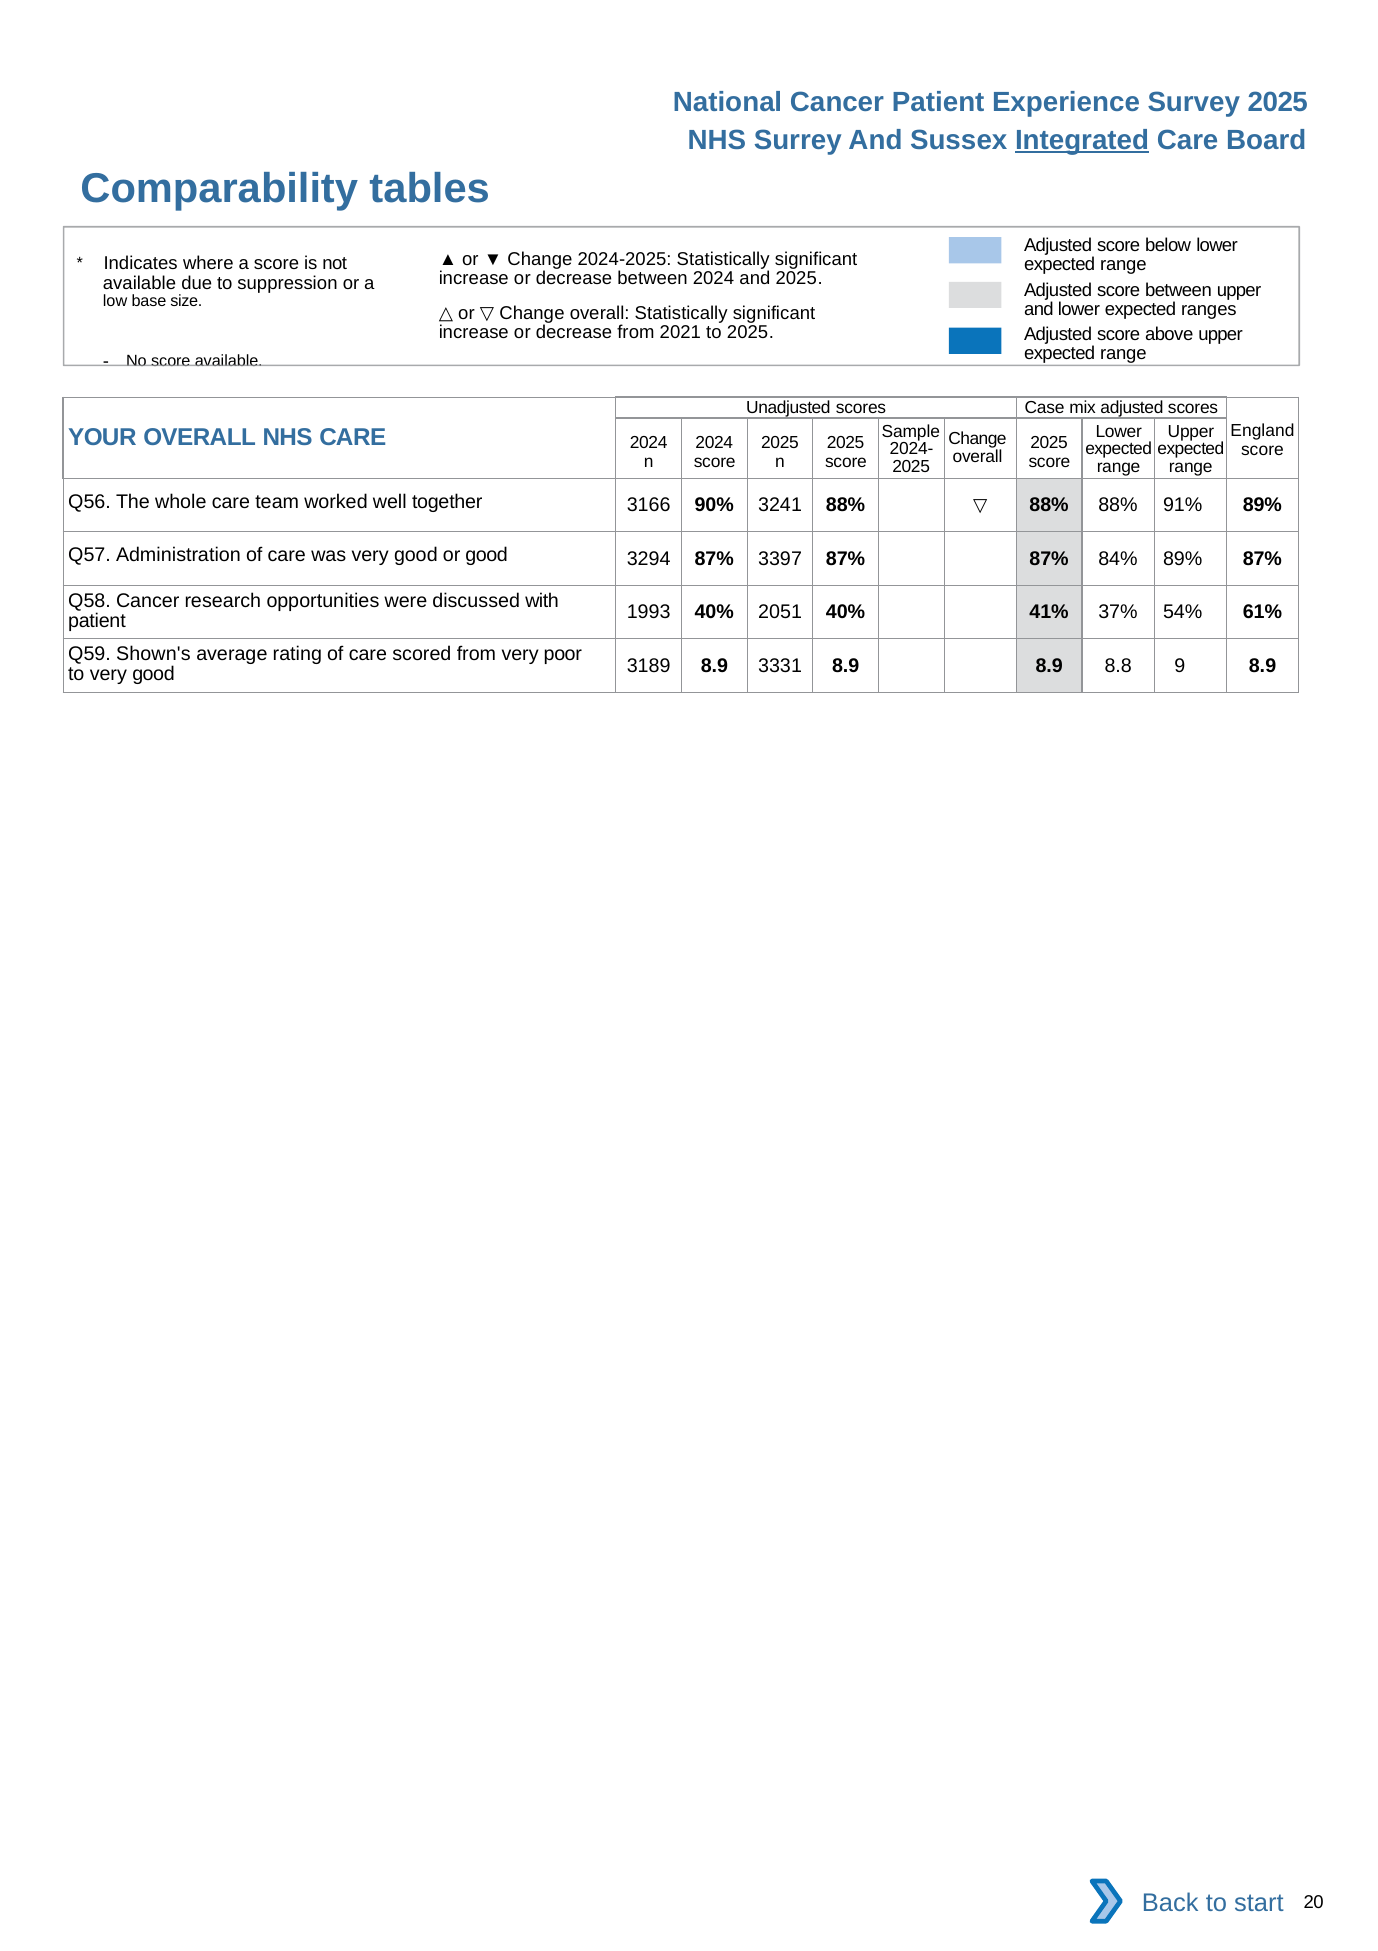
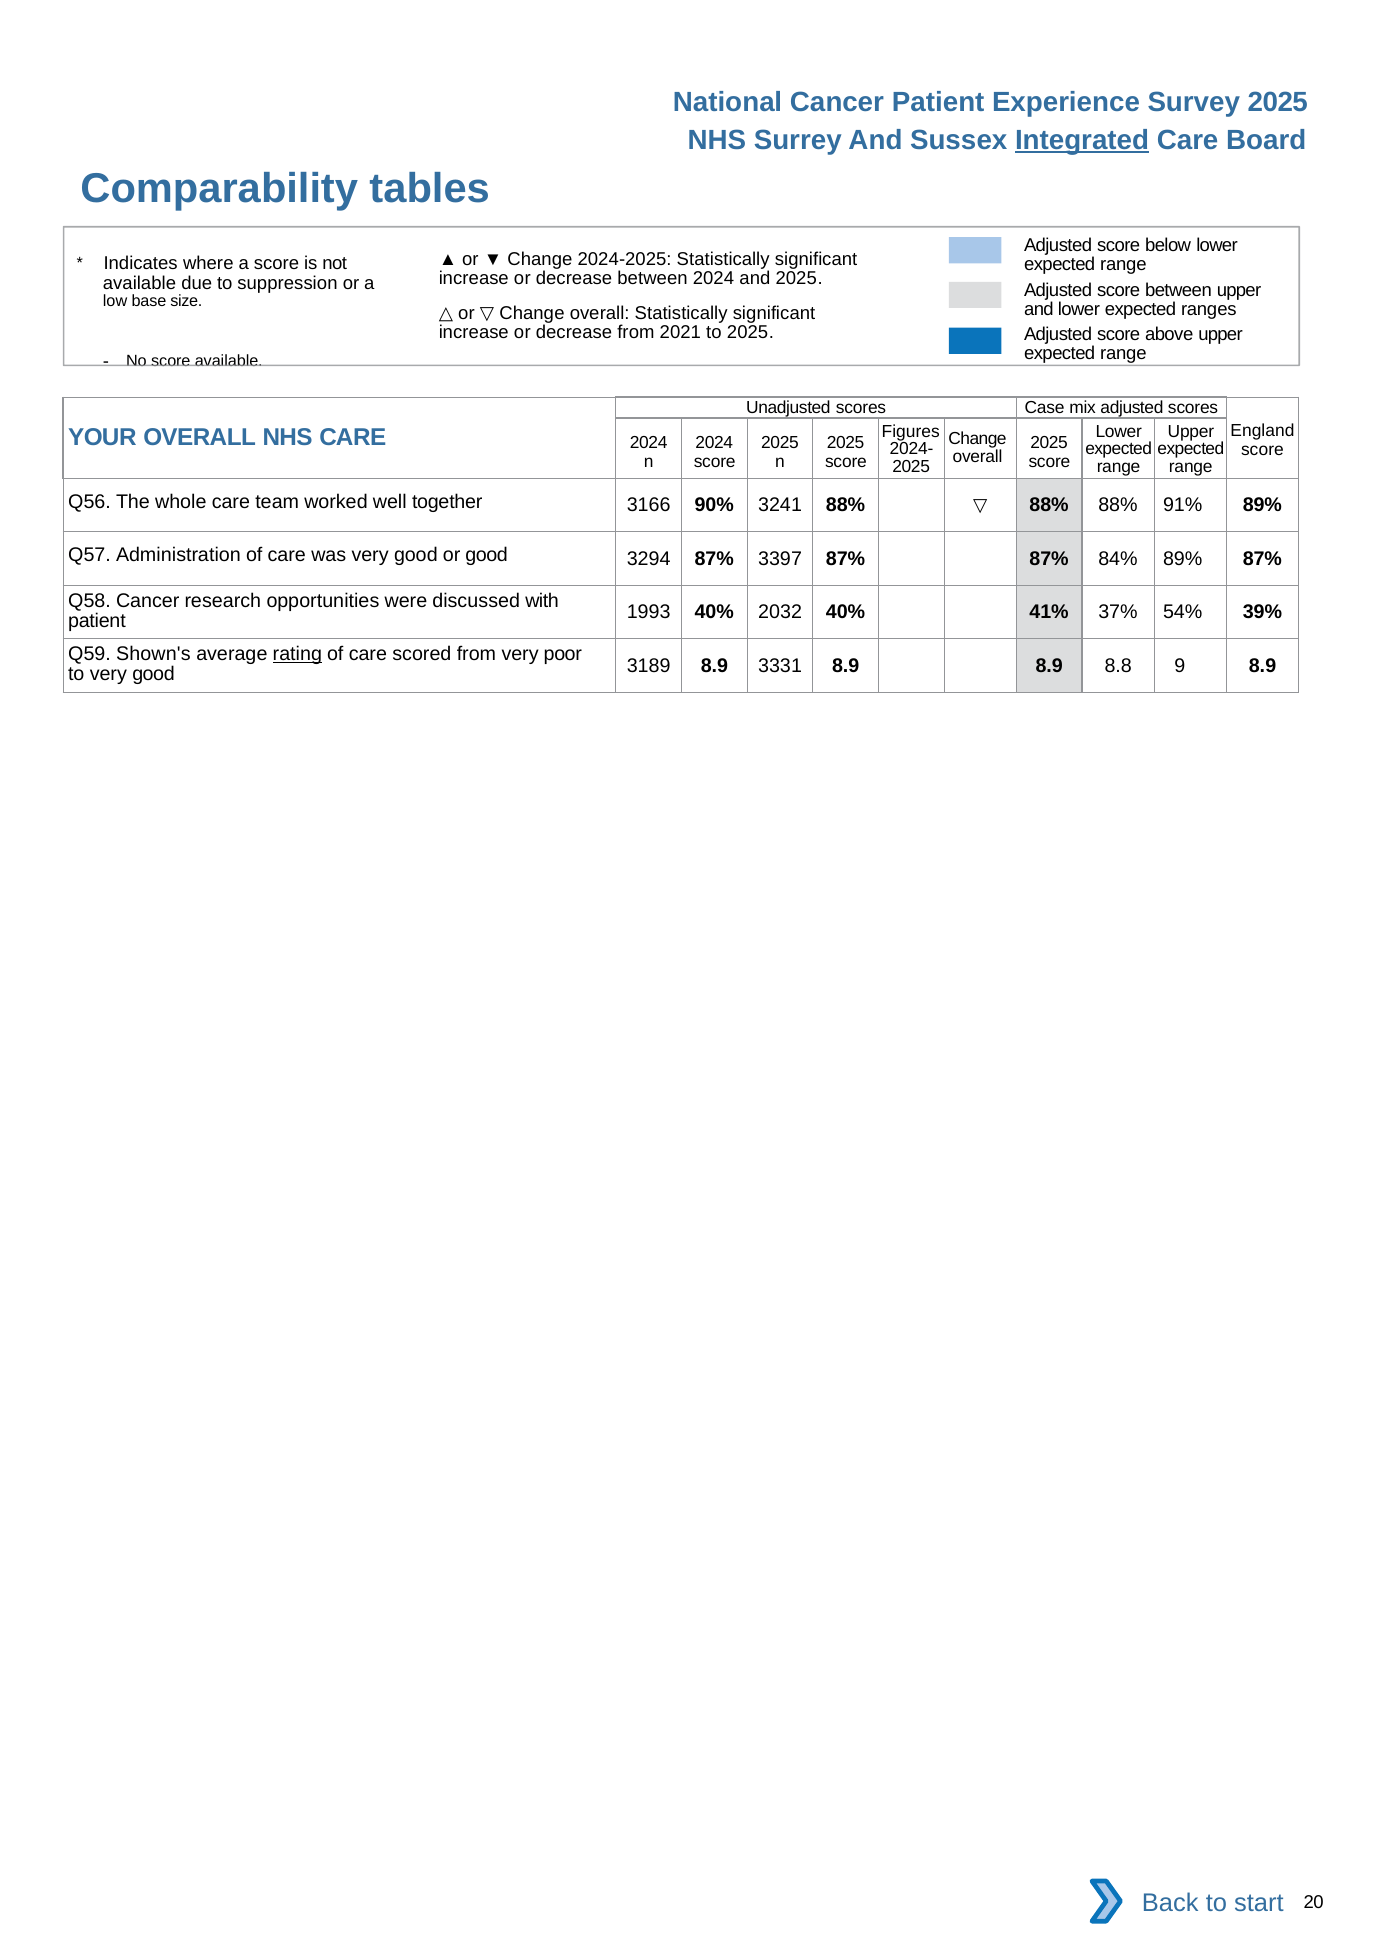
Sample: Sample -> Figures
2051: 2051 -> 2032
61%: 61% -> 39%
rating underline: none -> present
